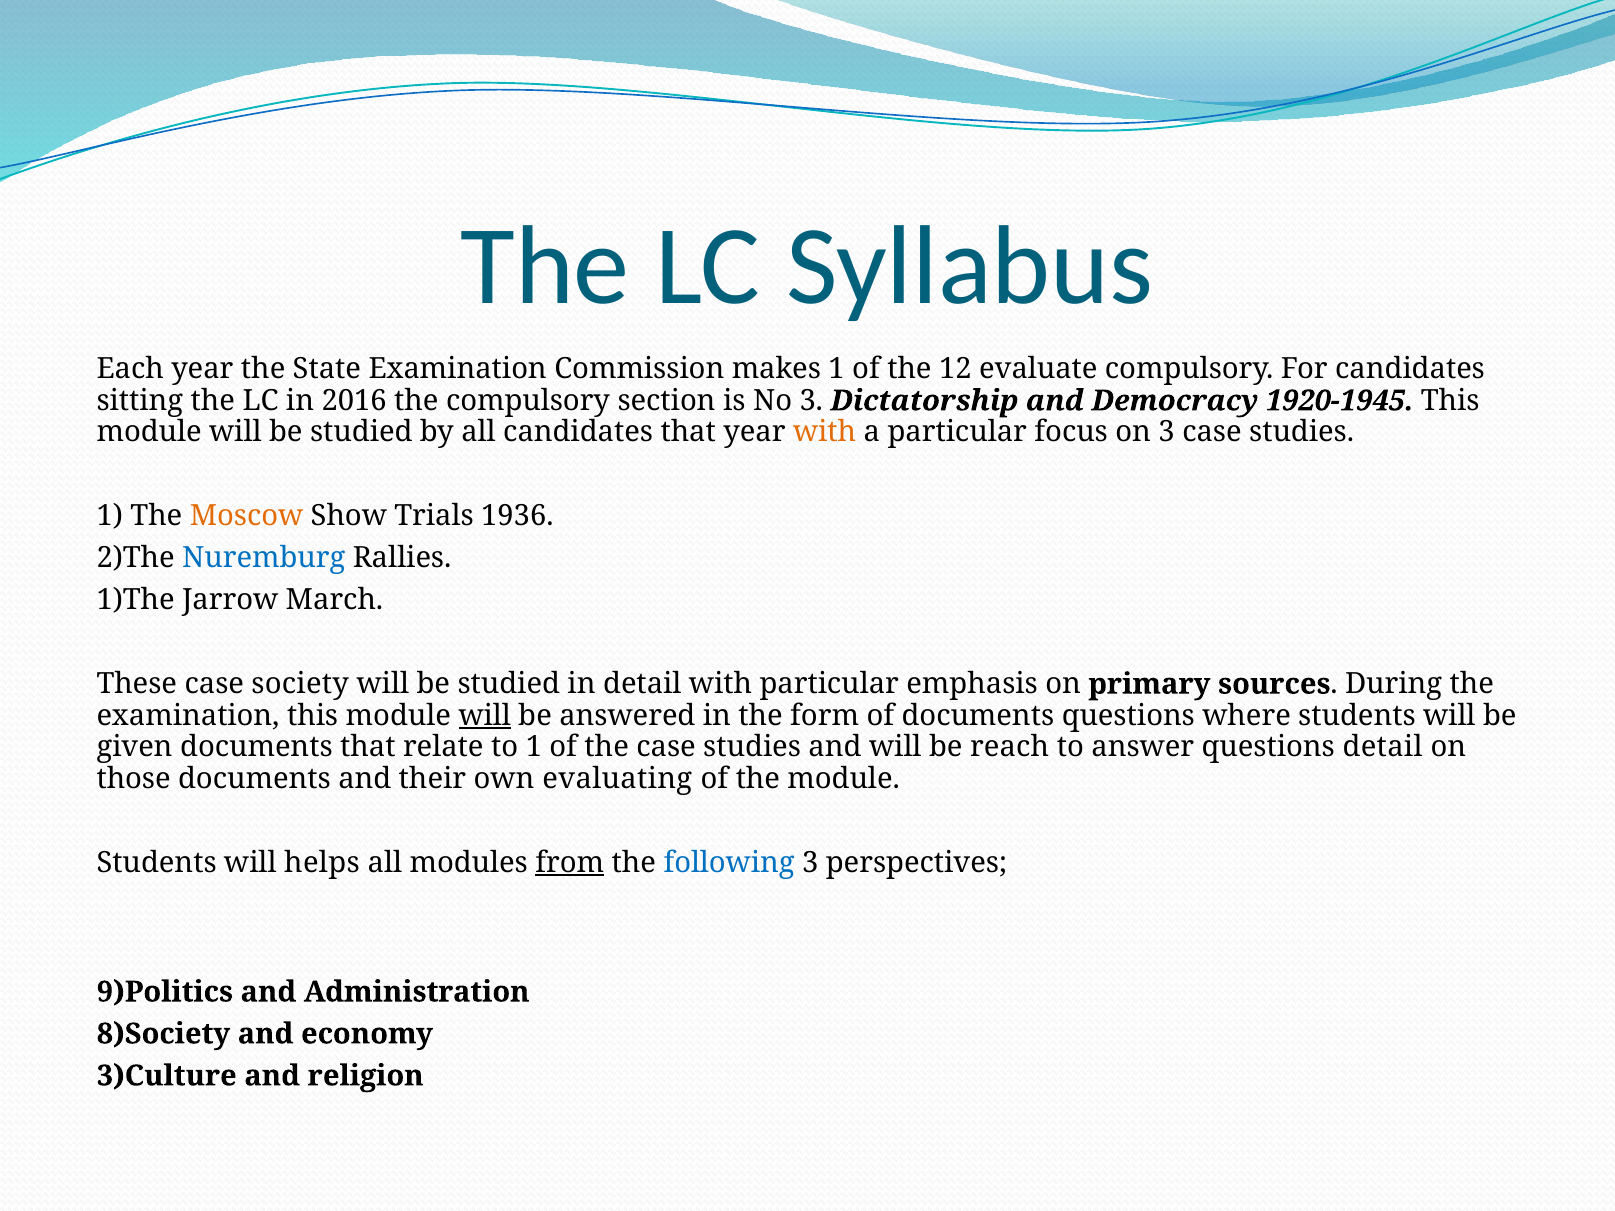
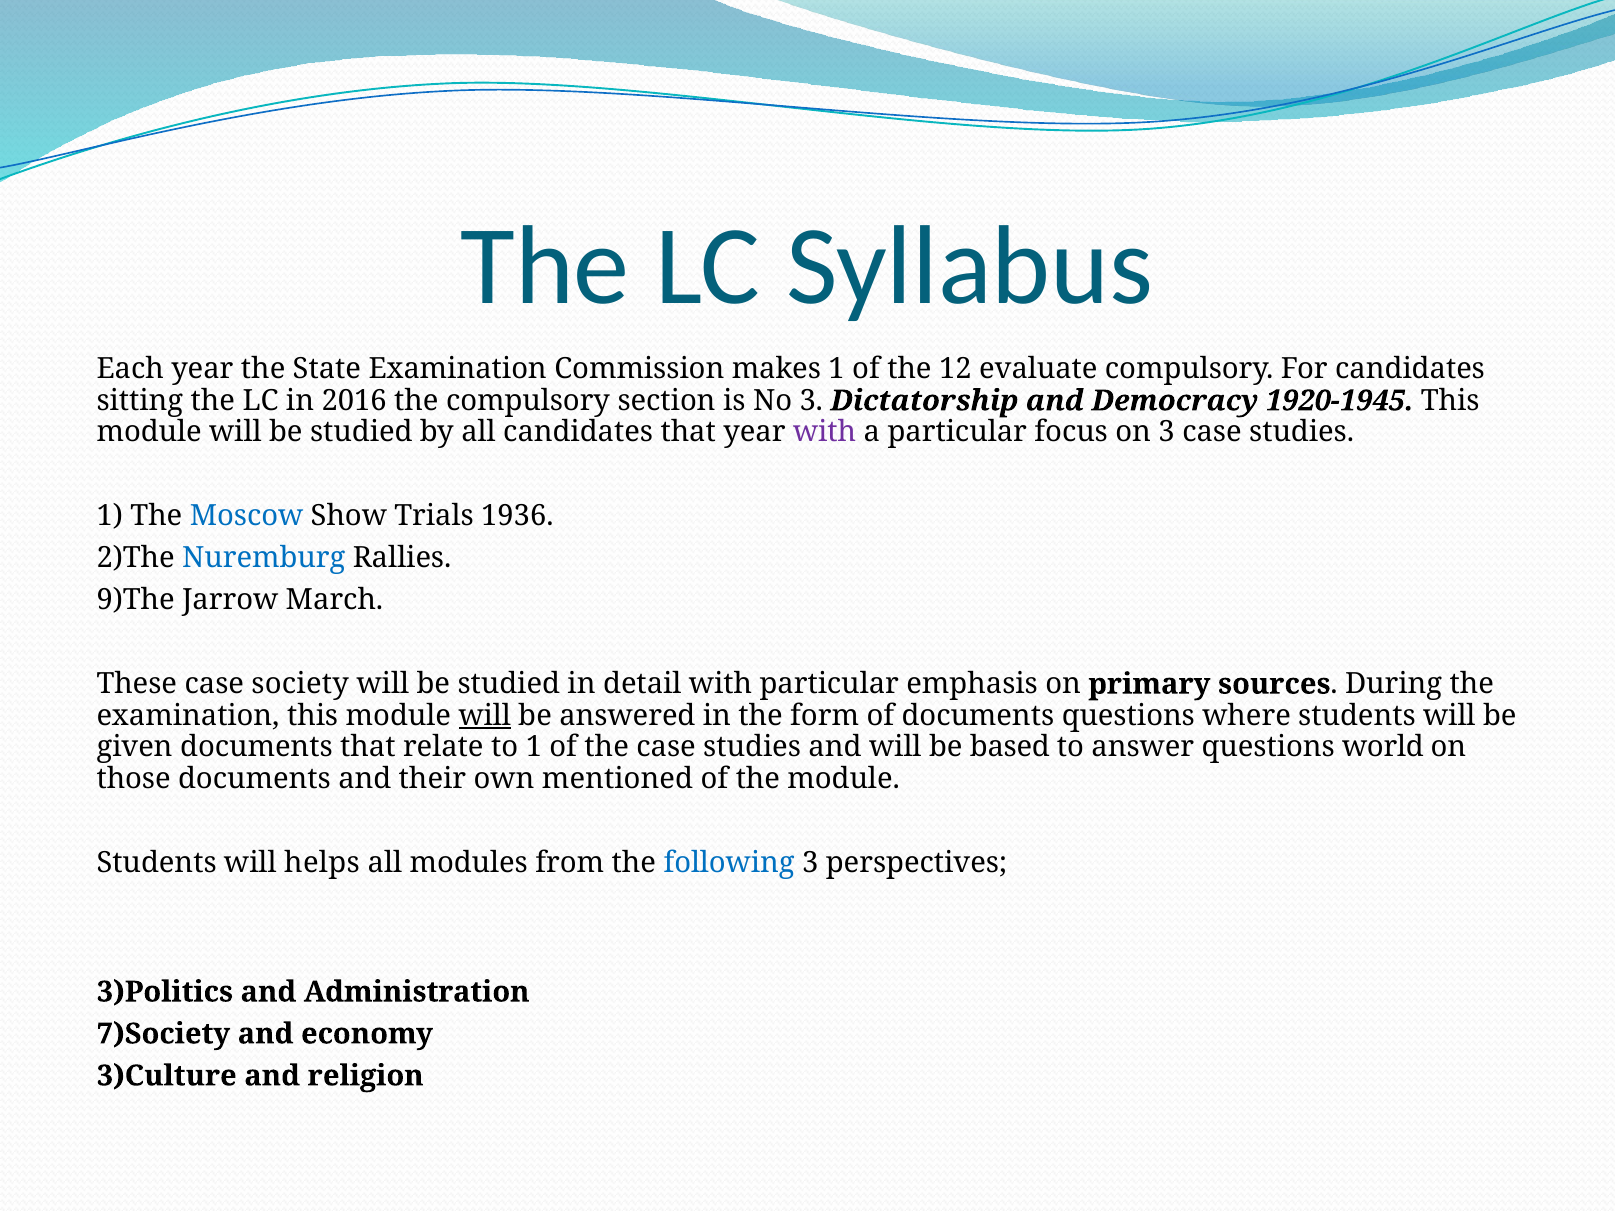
with at (825, 432) colour: orange -> purple
Moscow colour: orange -> blue
1)The: 1)The -> 9)The
reach: reach -> based
questions detail: detail -> world
evaluating: evaluating -> mentioned
from underline: present -> none
9)Politics: 9)Politics -> 3)Politics
8)Society: 8)Society -> 7)Society
